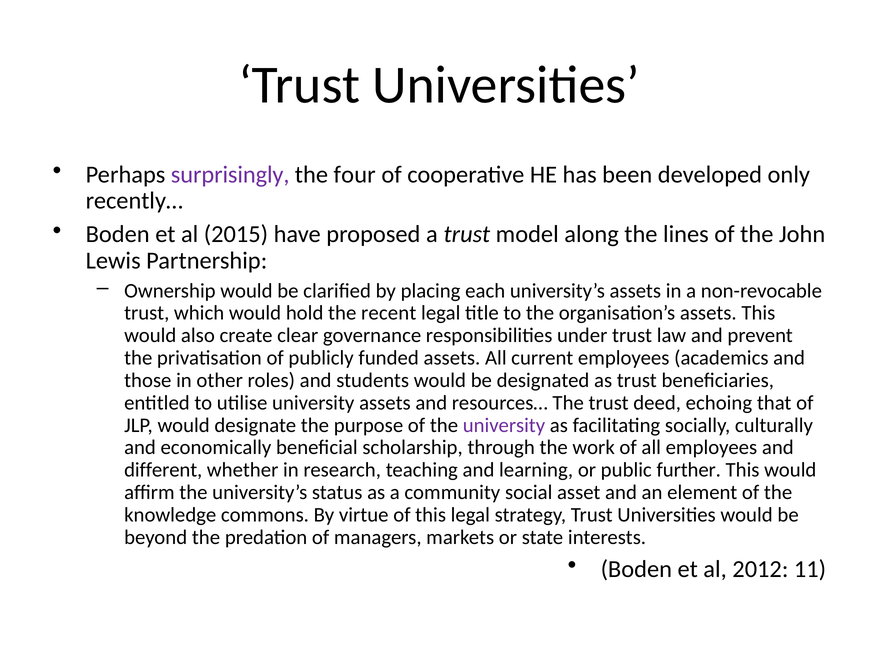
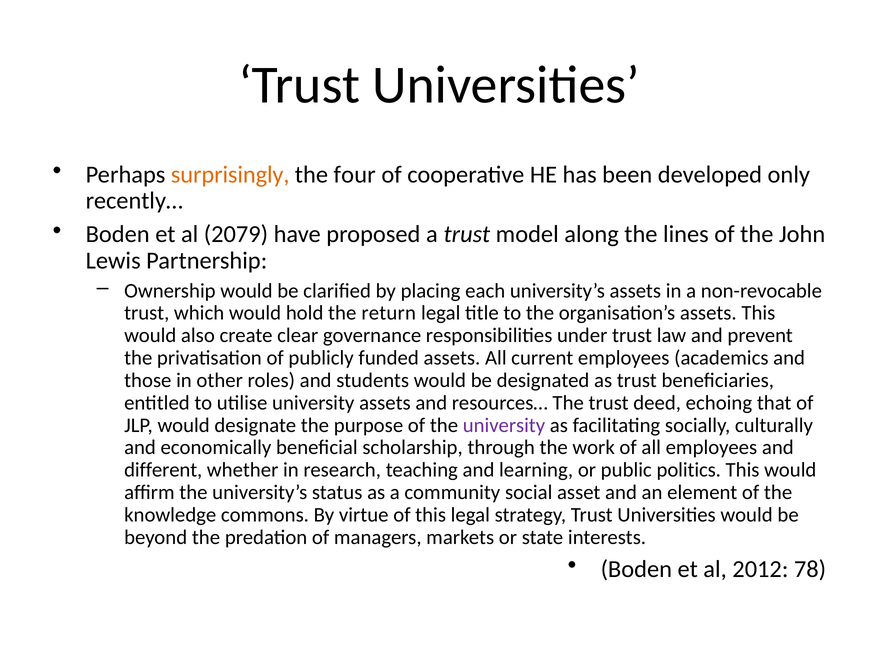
surprisingly colour: purple -> orange
2015: 2015 -> 2079
recent: recent -> return
further: further -> politics
11: 11 -> 78
